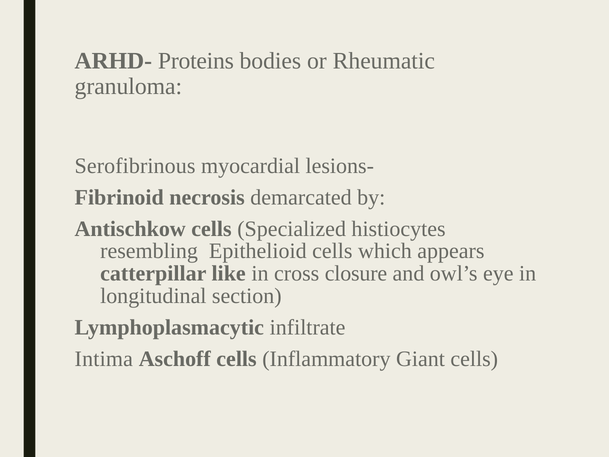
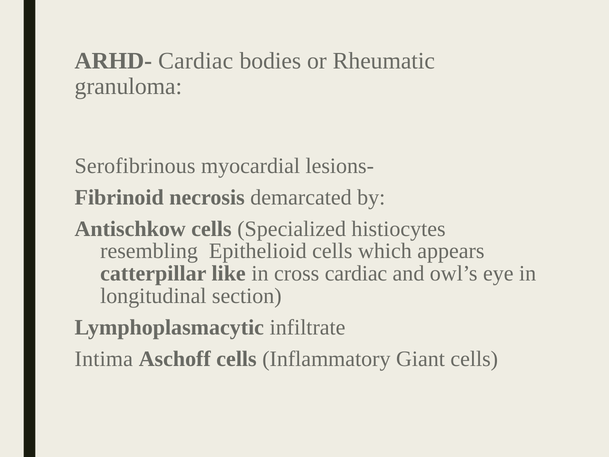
ARHD- Proteins: Proteins -> Cardiac
cross closure: closure -> cardiac
